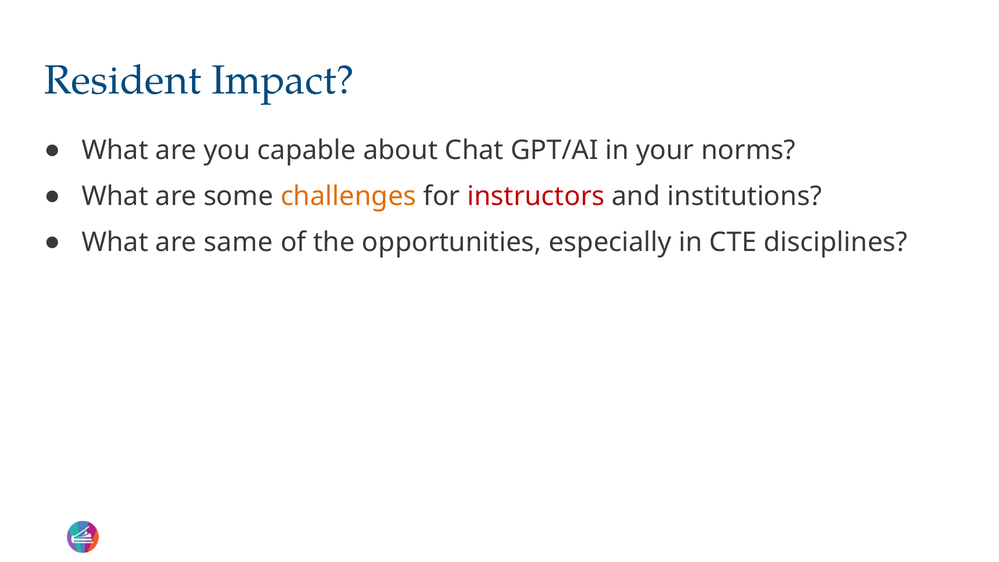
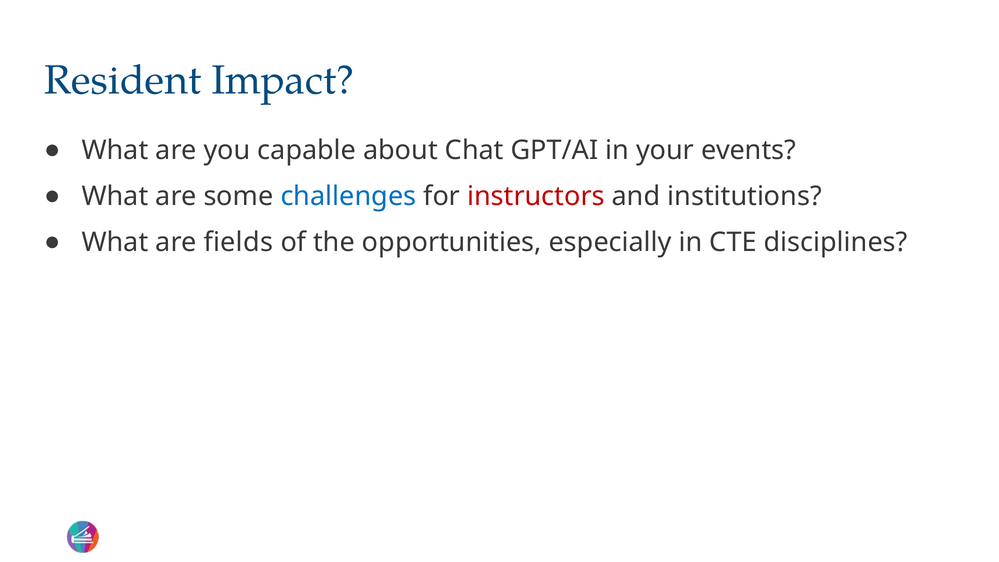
norms: norms -> events
challenges colour: orange -> blue
same: same -> fields
